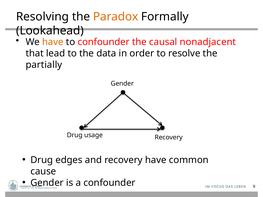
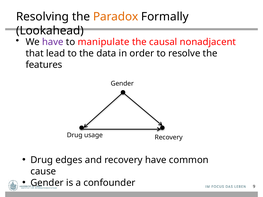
have at (53, 42) colour: orange -> purple
to confounder: confounder -> manipulate
partially: partially -> features
